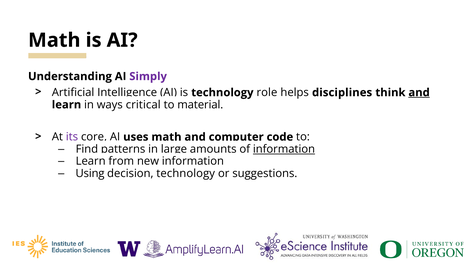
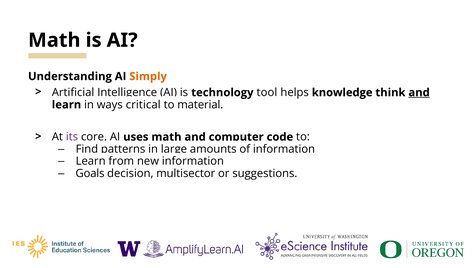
Simply colour: purple -> orange
role: role -> tool
disciplines: disciplines -> knowledge
information at (284, 149) underline: present -> none
Using: Using -> Goals
decision technology: technology -> multisector
